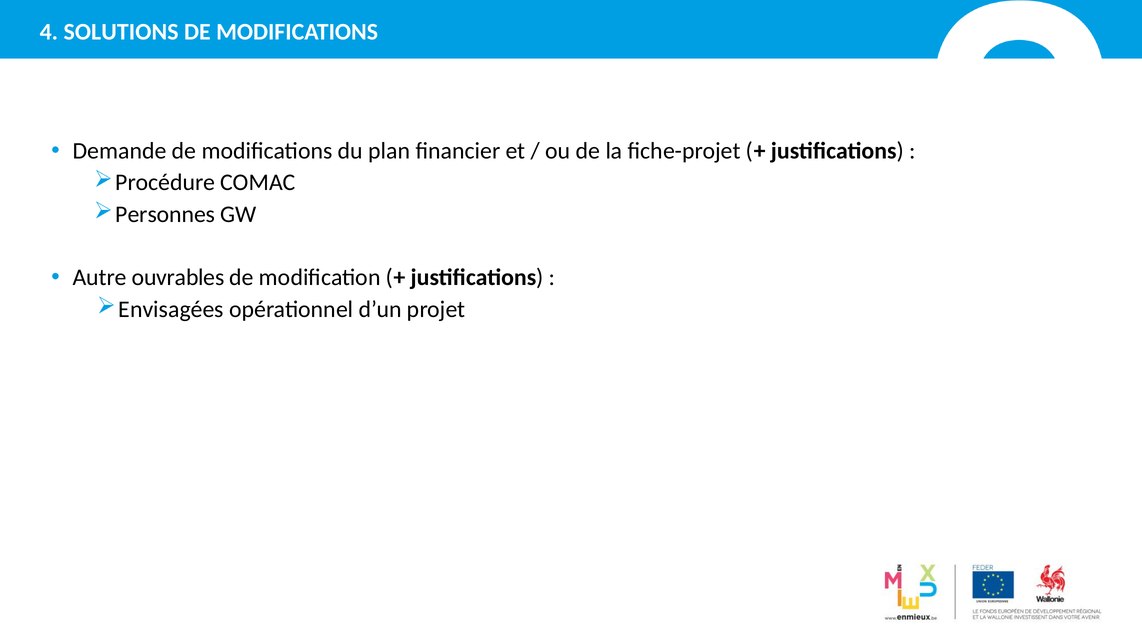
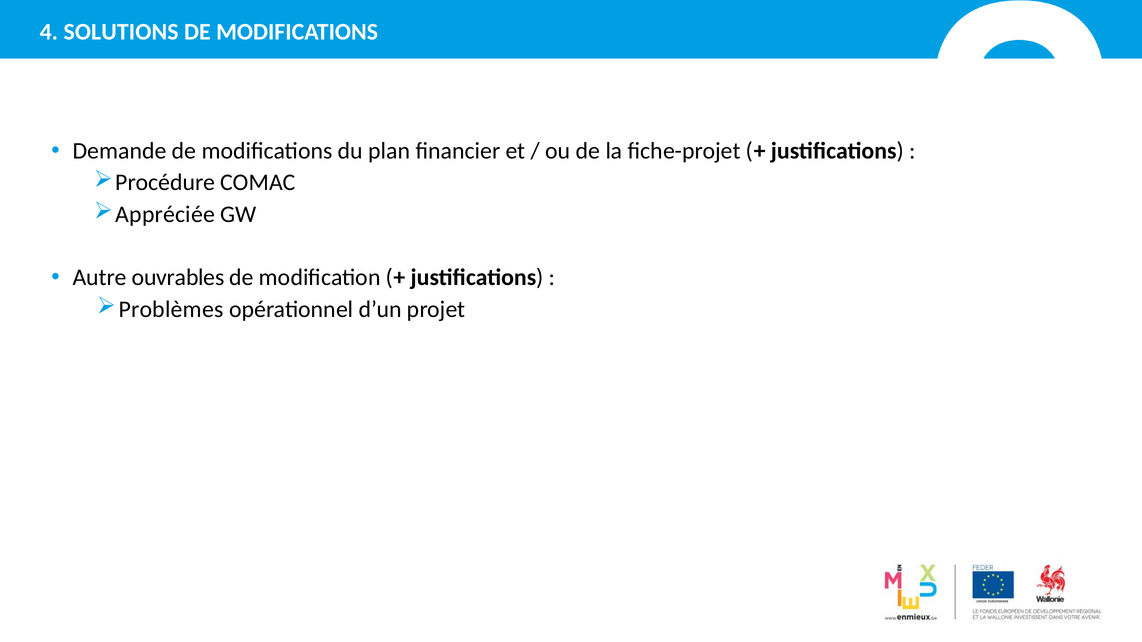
Personnes: Personnes -> Appréciée
Envisagées: Envisagées -> Problèmes
